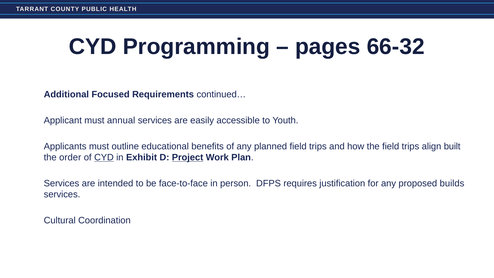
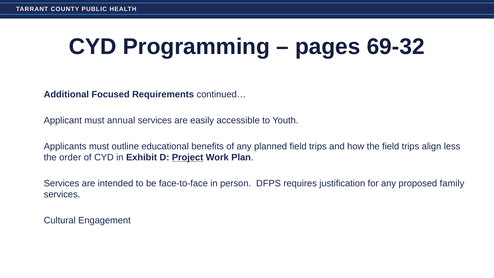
66-32: 66-32 -> 69-32
built: built -> less
CYD at (104, 157) underline: present -> none
builds: builds -> family
Coordination: Coordination -> Engagement
